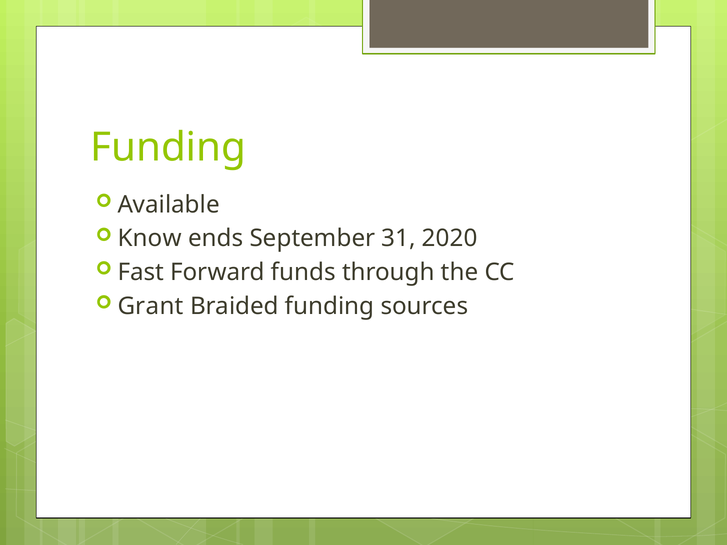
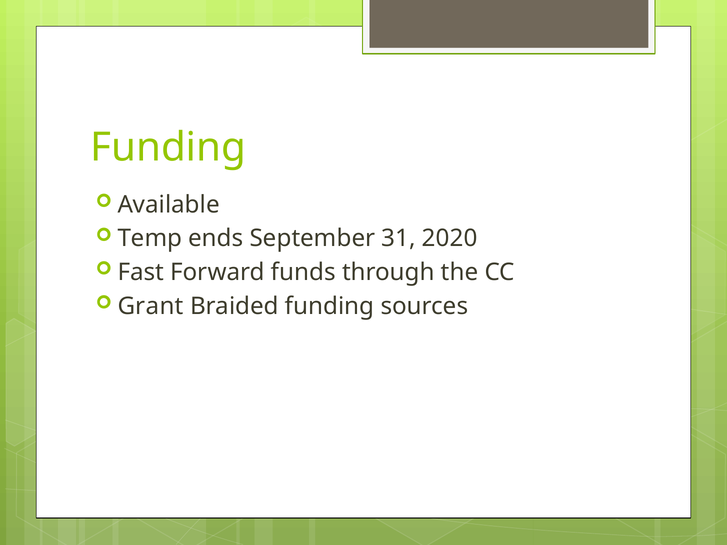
Know: Know -> Temp
